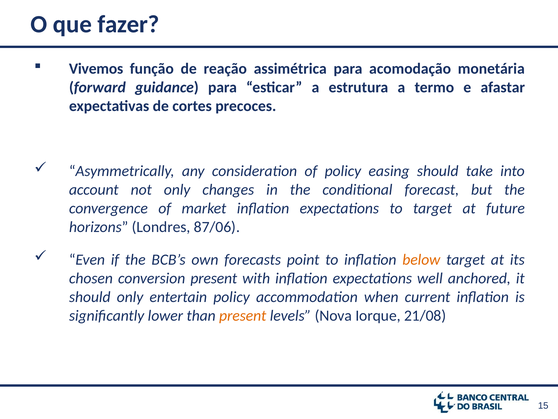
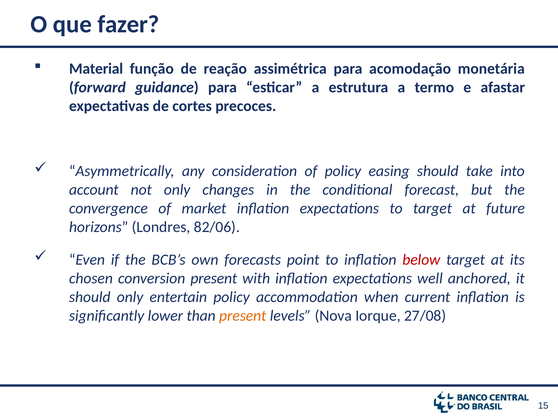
Vivemos: Vivemos -> Material
87/06: 87/06 -> 82/06
below colour: orange -> red
21/08: 21/08 -> 27/08
